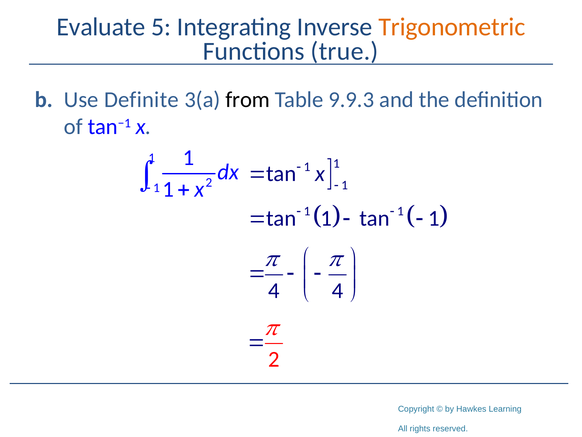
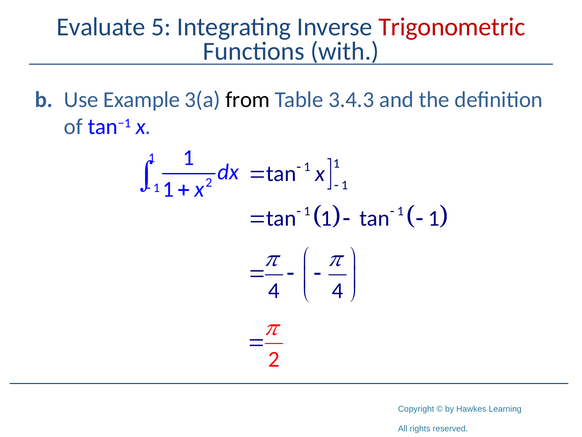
Trigonometric colour: orange -> red
true: true -> with
Definite: Definite -> Example
9.9.3: 9.9.3 -> 3.4.3
